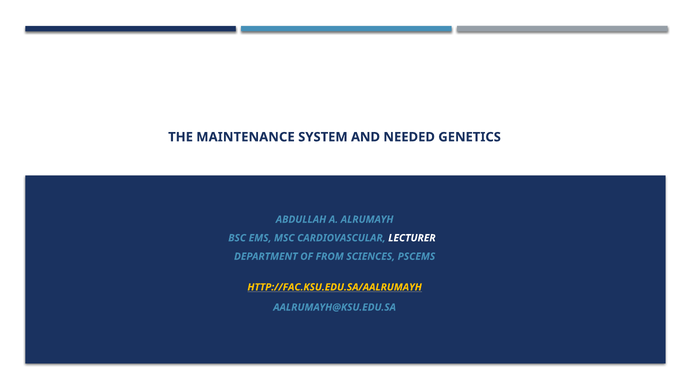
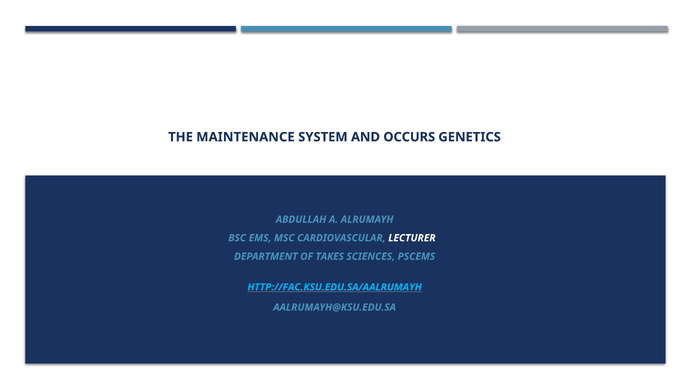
NEEDED: NEEDED -> OCCURS
FROM: FROM -> TAKES
HTTP://FAC.KSU.EDU.SA/AALRUMAYH colour: yellow -> light blue
